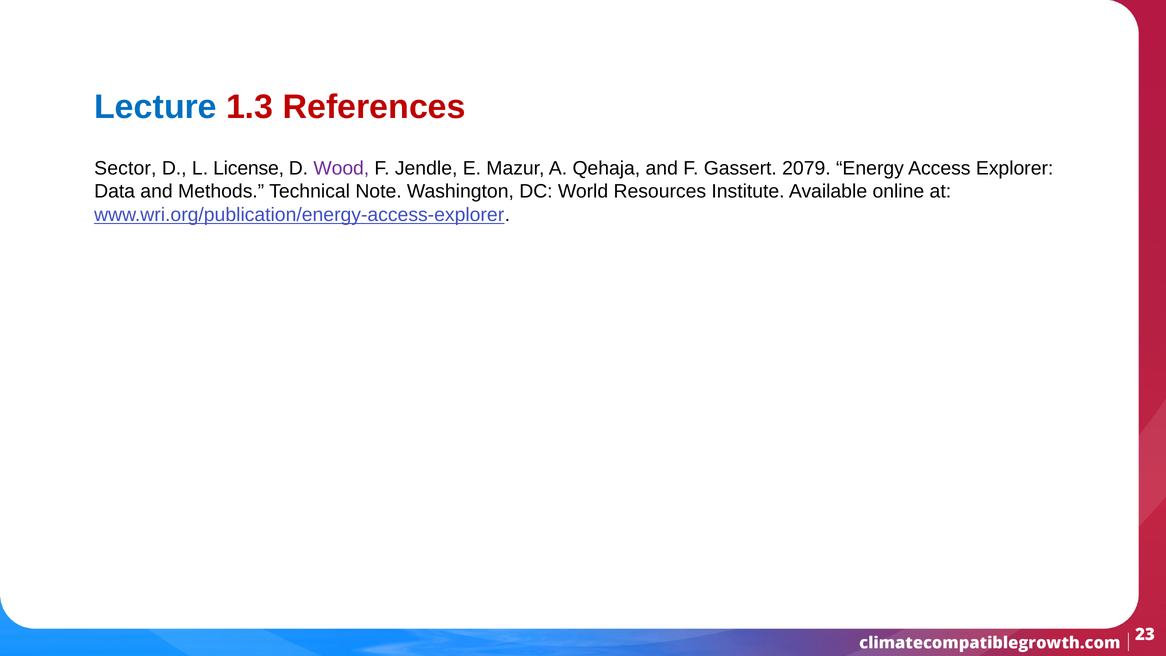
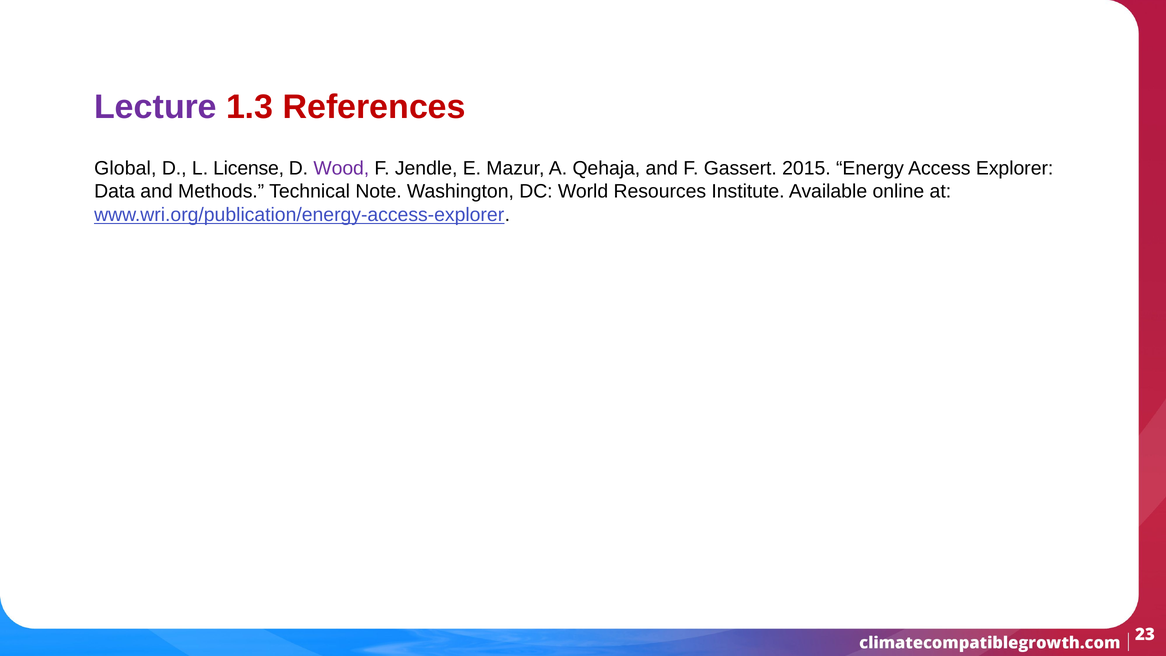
Lecture at (156, 107) colour: blue -> purple
Sector: Sector -> Global
2079: 2079 -> 2015
